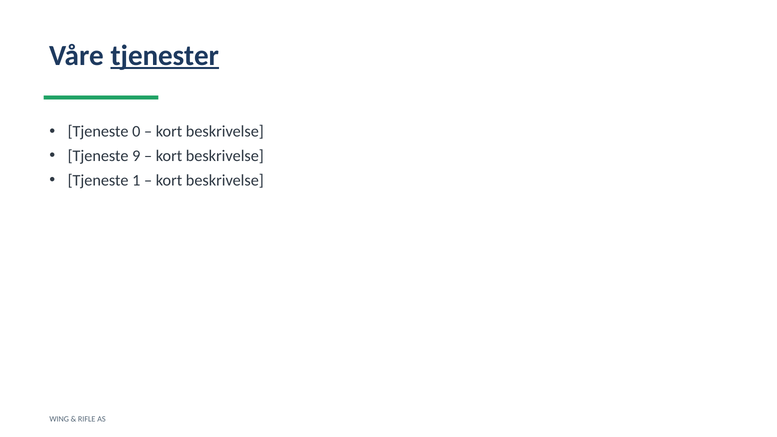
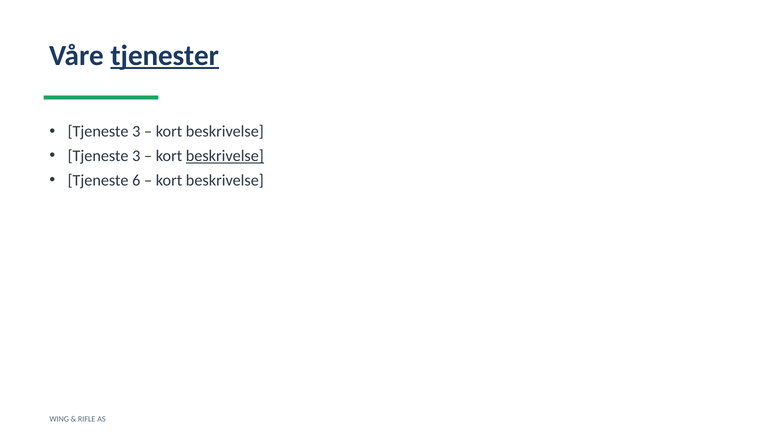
0 at (136, 132): 0 -> 3
9 at (136, 156): 9 -> 3
beskrivelse at (225, 156) underline: none -> present
1: 1 -> 6
